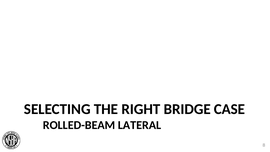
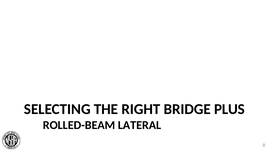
CASE: CASE -> PLUS
